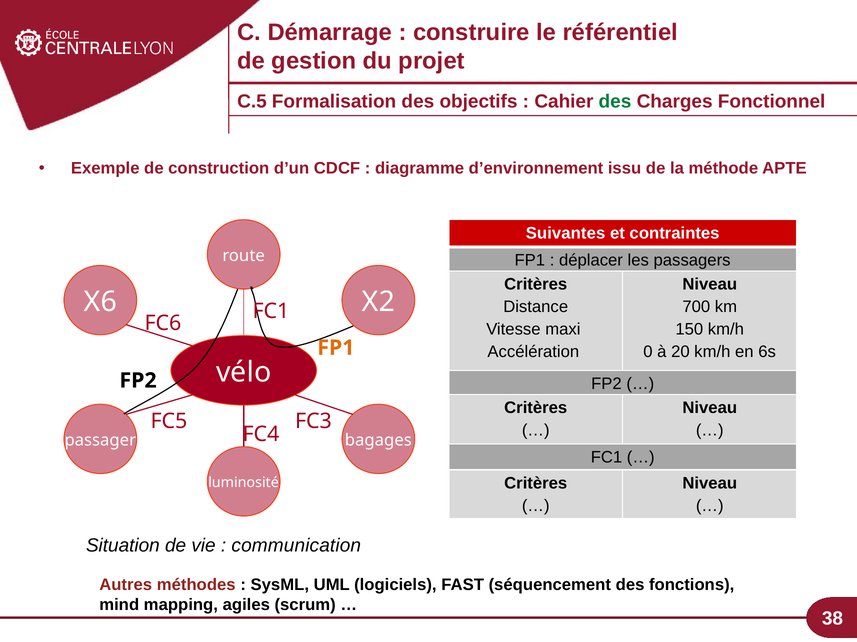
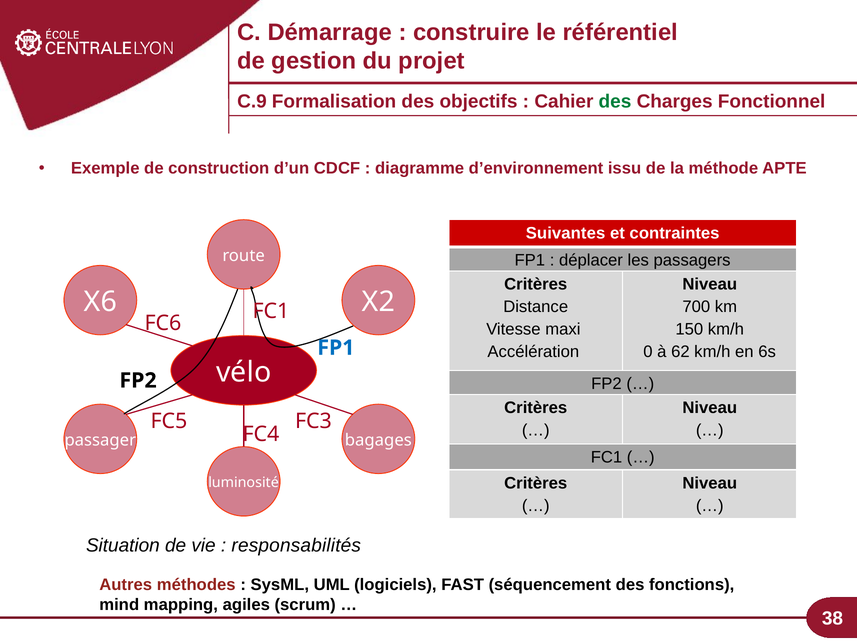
C.5: C.5 -> C.9
20: 20 -> 62
FP1 at (336, 348) colour: orange -> blue
communication: communication -> responsabilités
